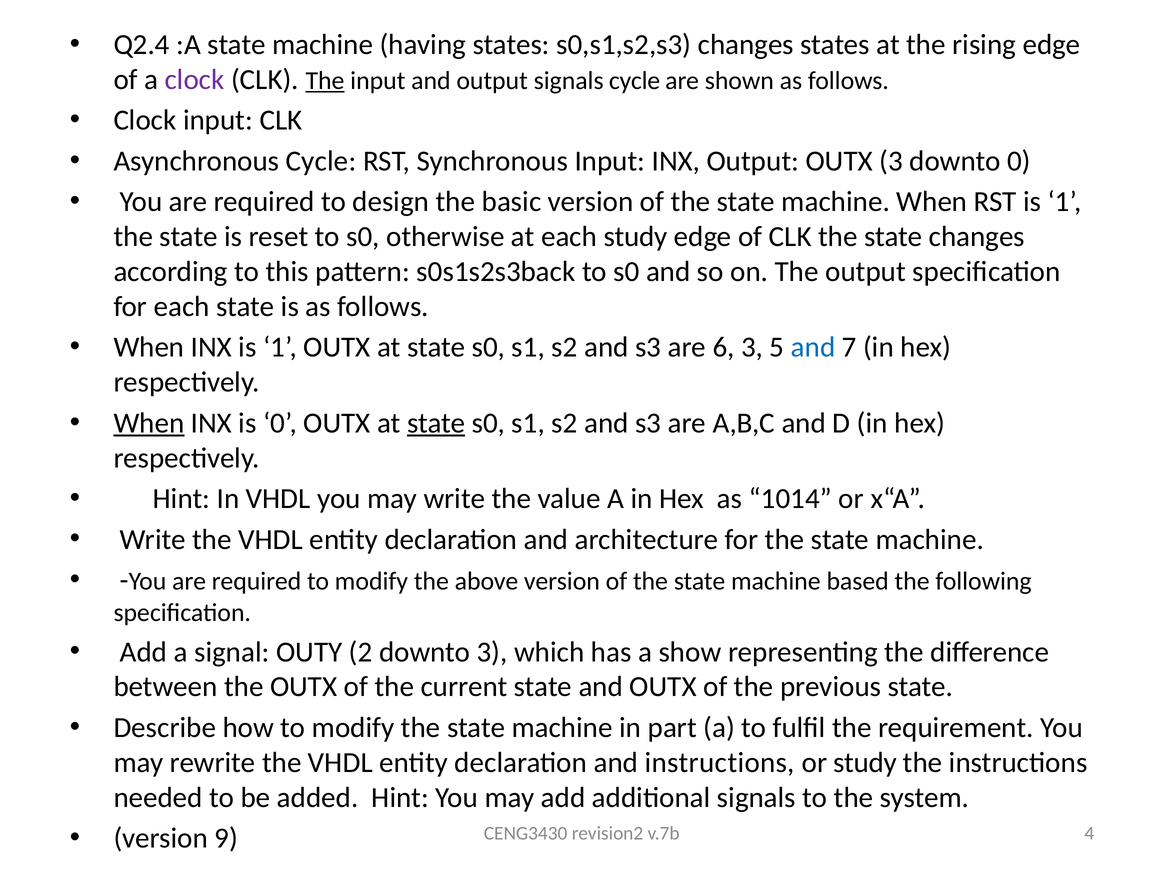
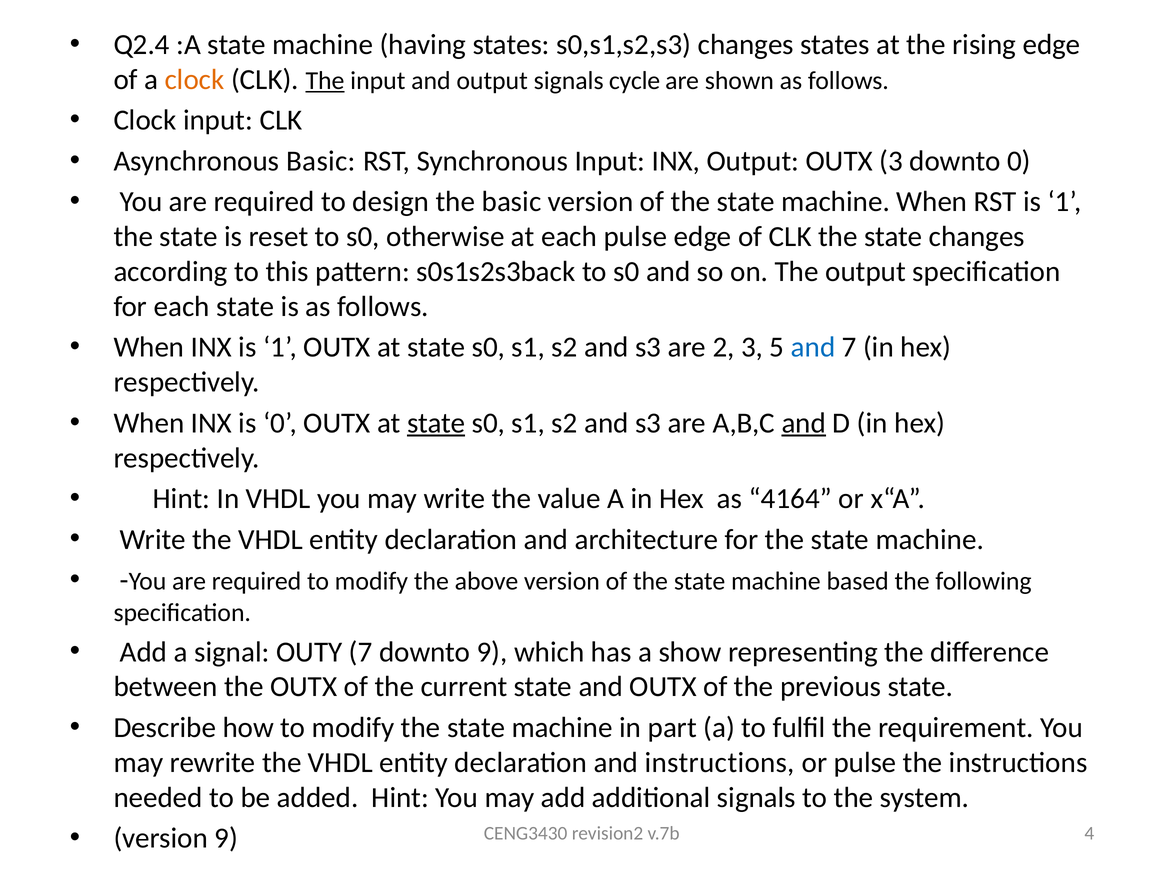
clock at (195, 80) colour: purple -> orange
Asynchronous Cycle: Cycle -> Basic
each study: study -> pulse
6: 6 -> 2
When at (149, 423) underline: present -> none
and at (804, 423) underline: none -> present
1014: 1014 -> 4164
OUTY 2: 2 -> 7
downto 3: 3 -> 9
or study: study -> pulse
